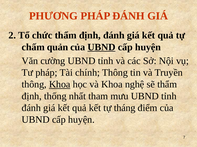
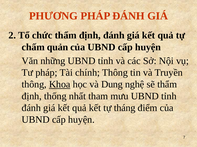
UBND at (101, 47) underline: present -> none
cường: cường -> những
và Khoa: Khoa -> Dung
